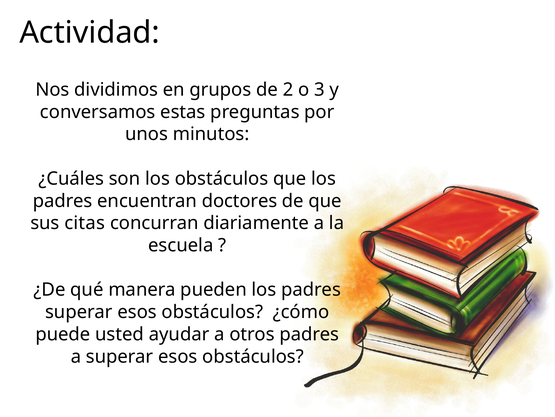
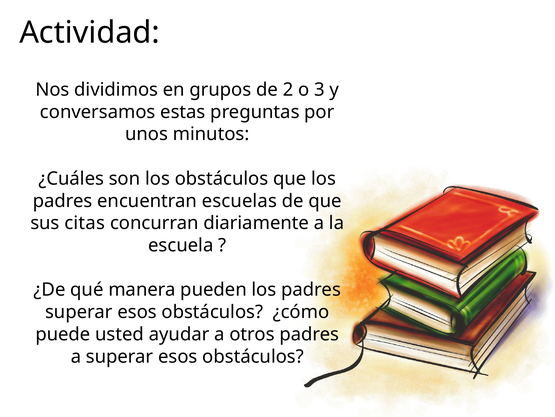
doctores: doctores -> escuelas
